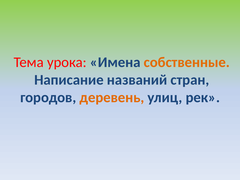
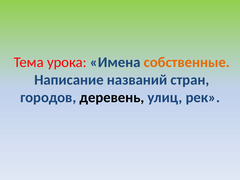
деревень colour: orange -> black
